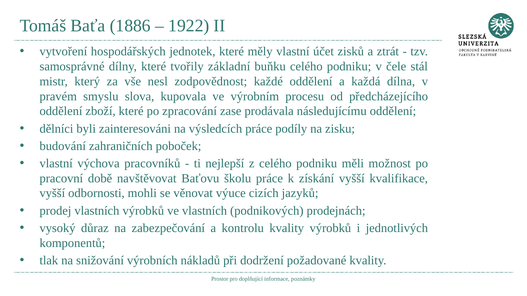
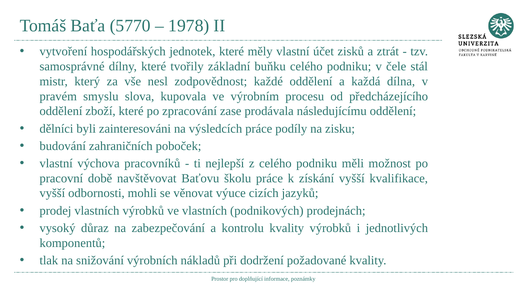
1886: 1886 -> 5770
1922: 1922 -> 1978
